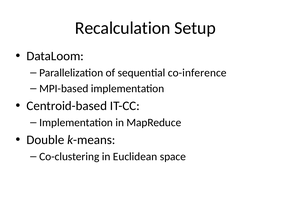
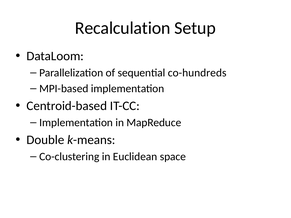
co-inference: co-inference -> co-hundreds
